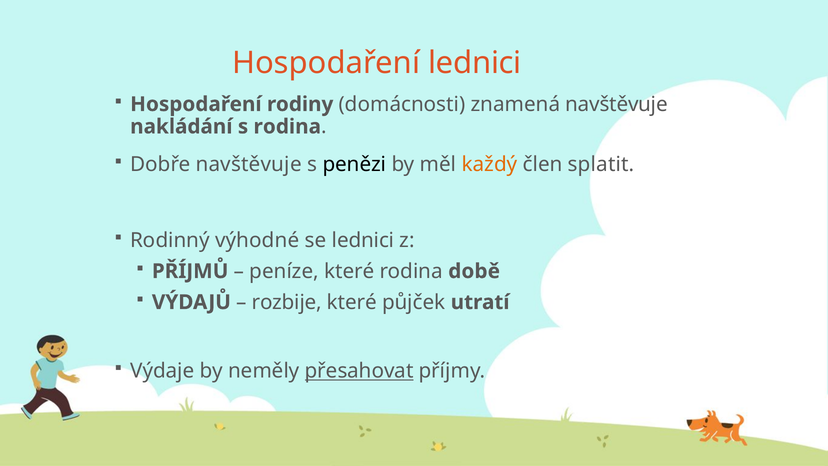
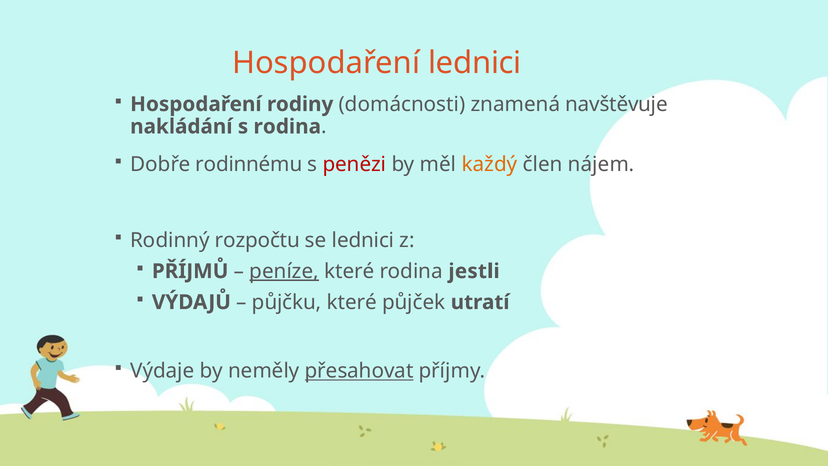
Dobře navštěvuje: navštěvuje -> rodinnému
penězi colour: black -> red
splatit: splatit -> nájem
výhodné: výhodné -> rozpočtu
peníze underline: none -> present
době: době -> jestli
rozbije: rozbije -> půjčku
